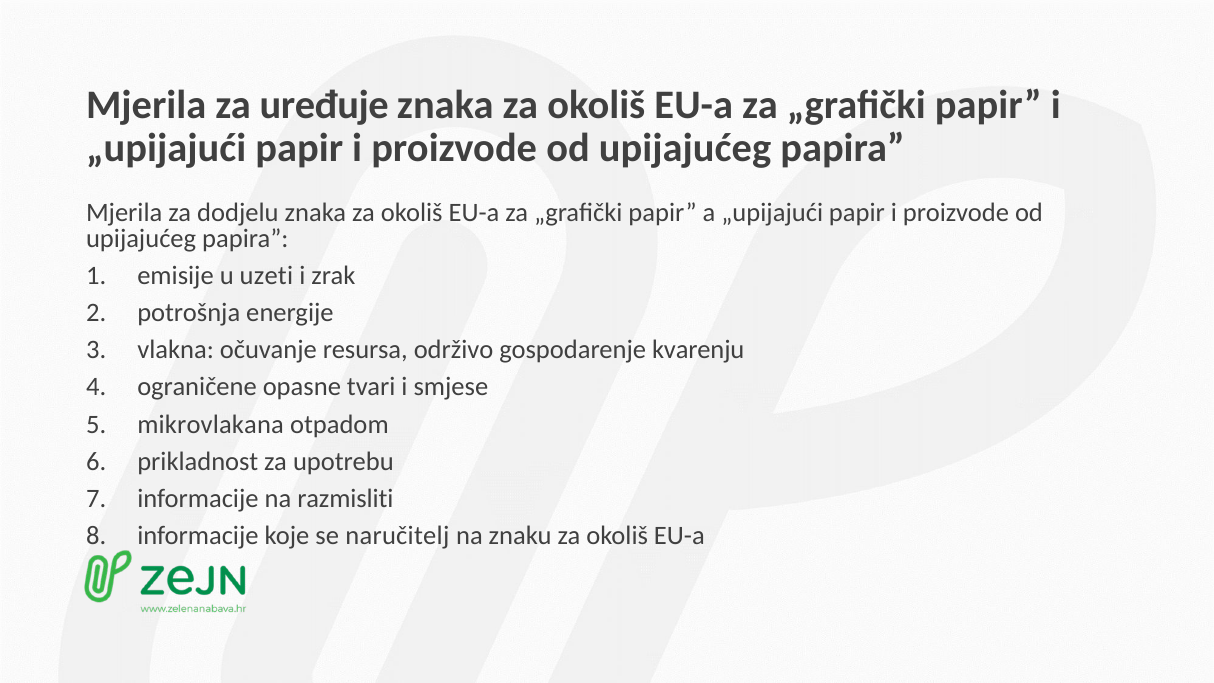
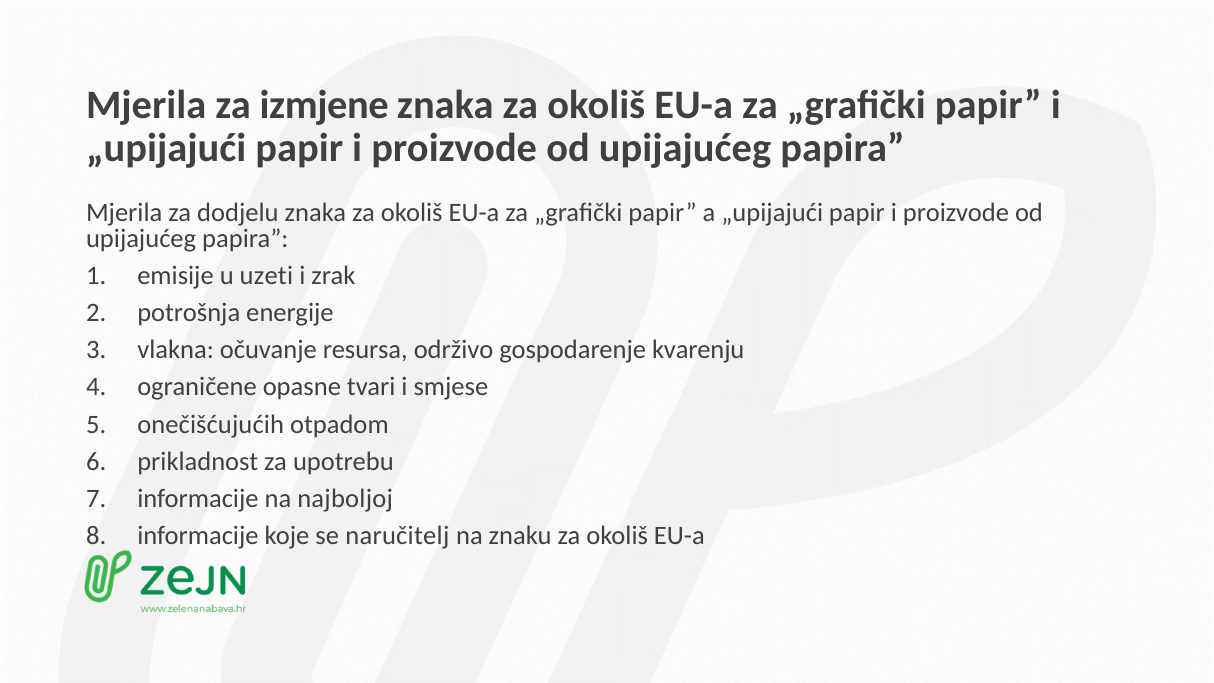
uređuje: uređuje -> izmjene
mikrovlakana: mikrovlakana -> onečišćujućih
razmisliti: razmisliti -> najboljoj
